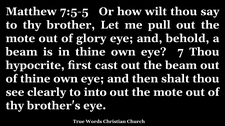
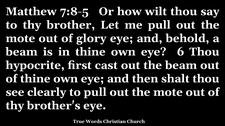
7:5-5: 7:5-5 -> 7:8-5
7: 7 -> 6
to into: into -> pull
